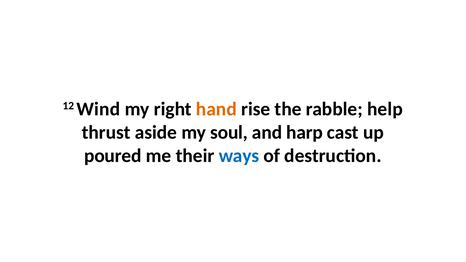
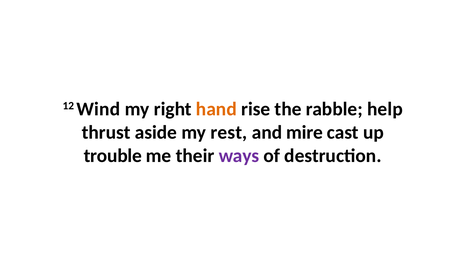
soul: soul -> rest
harp: harp -> mire
poured: poured -> trouble
ways colour: blue -> purple
